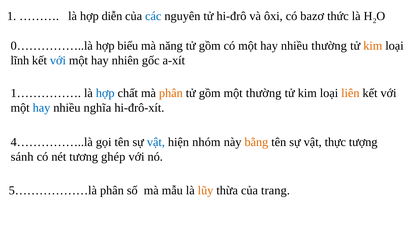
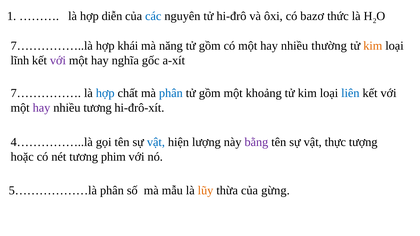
0……………..là: 0……………..là -> 7……………..là
biểu: biểu -> khái
với at (58, 61) colour: blue -> purple
nhiên: nhiên -> nghĩa
1……………: 1…………… -> 7……………
phân at (171, 93) colour: orange -> blue
một thường: thường -> khoảng
liên colour: orange -> blue
hay at (42, 108) colour: blue -> purple
nhiều nghĩa: nghĩa -> tương
nhóm: nhóm -> lượng
bằng colour: orange -> purple
sánh: sánh -> hoặc
ghép: ghép -> phim
trang: trang -> gừng
